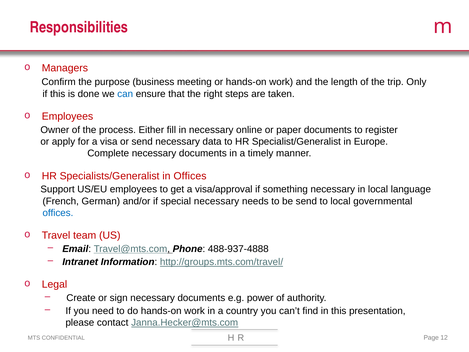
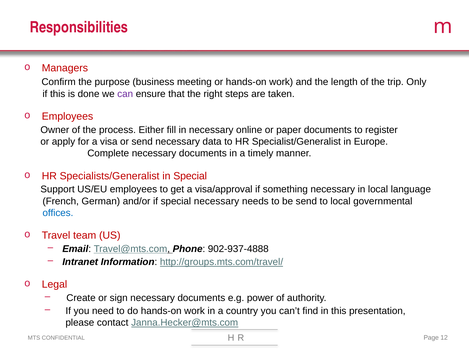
can colour: blue -> purple
in Offices: Offices -> Special
488-937-4888: 488-937-4888 -> 902-937-4888
